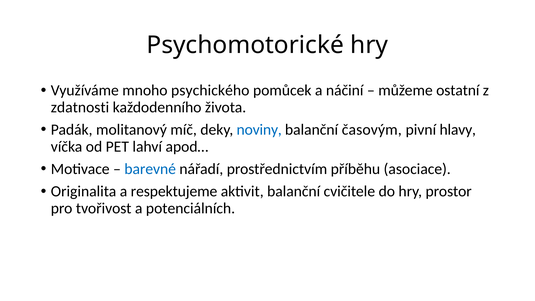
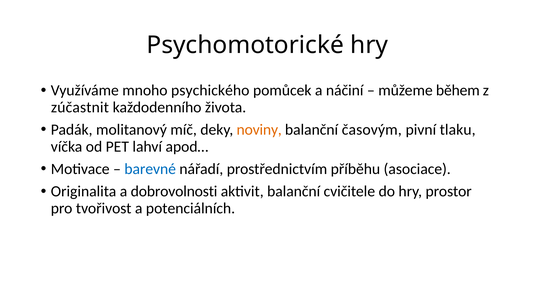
ostatní: ostatní -> během
zdatnosti: zdatnosti -> zúčastnit
noviny colour: blue -> orange
hlavy: hlavy -> tlaku
respektujeme: respektujeme -> dobrovolnosti
